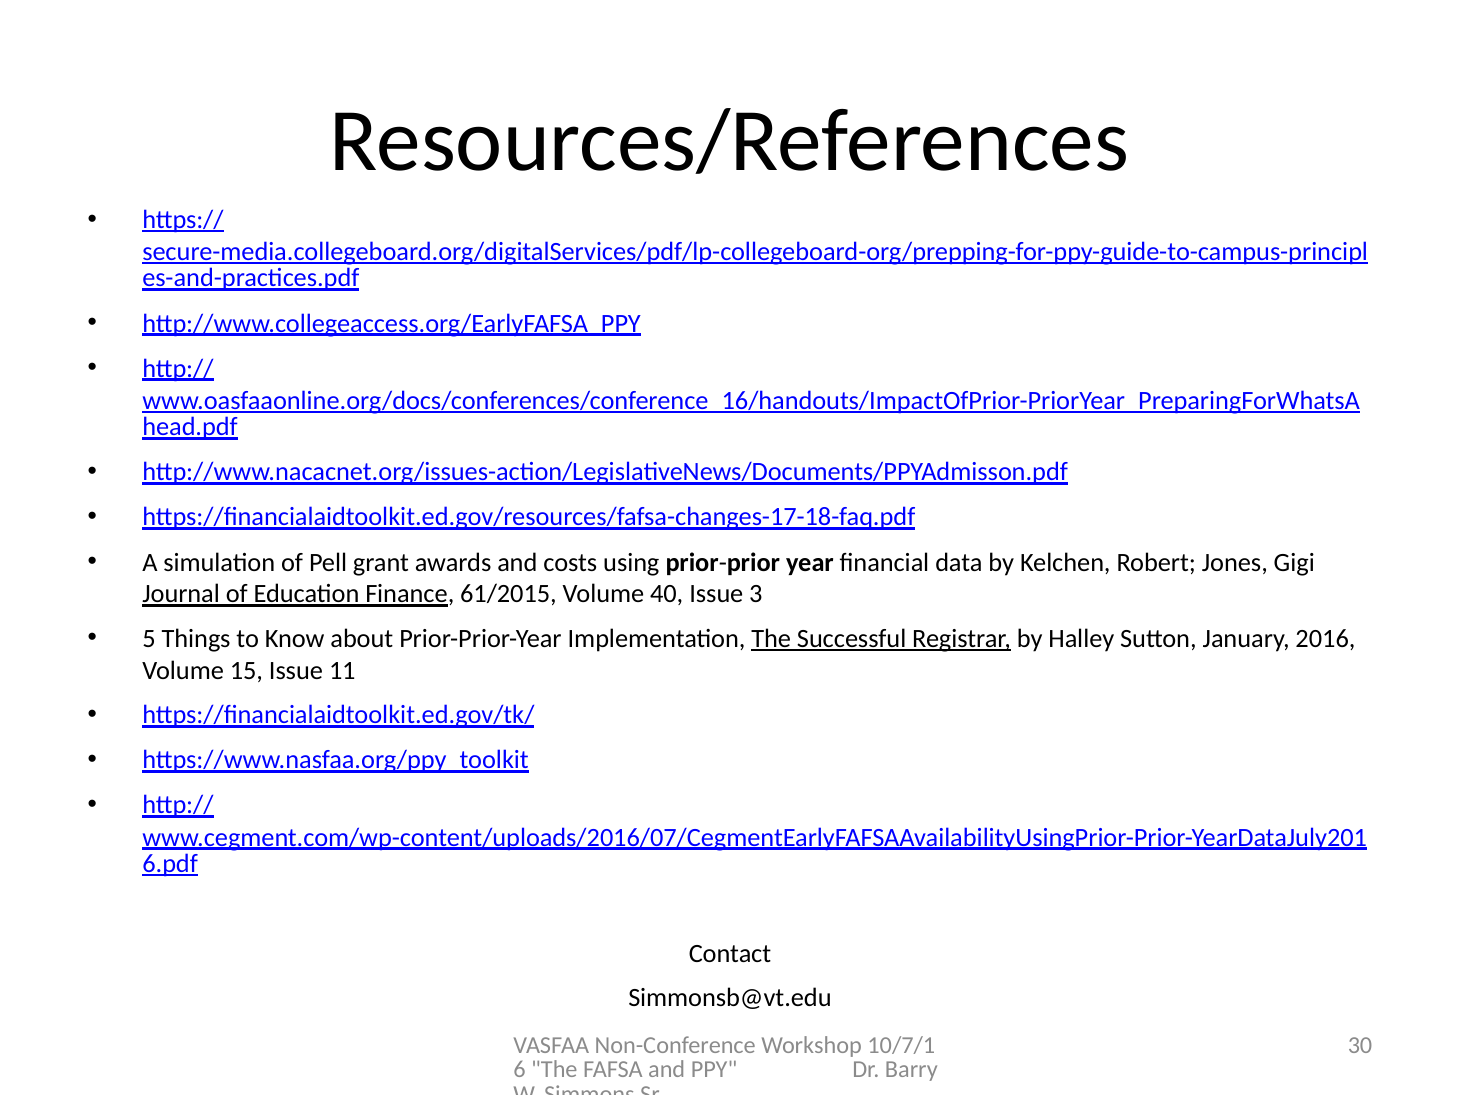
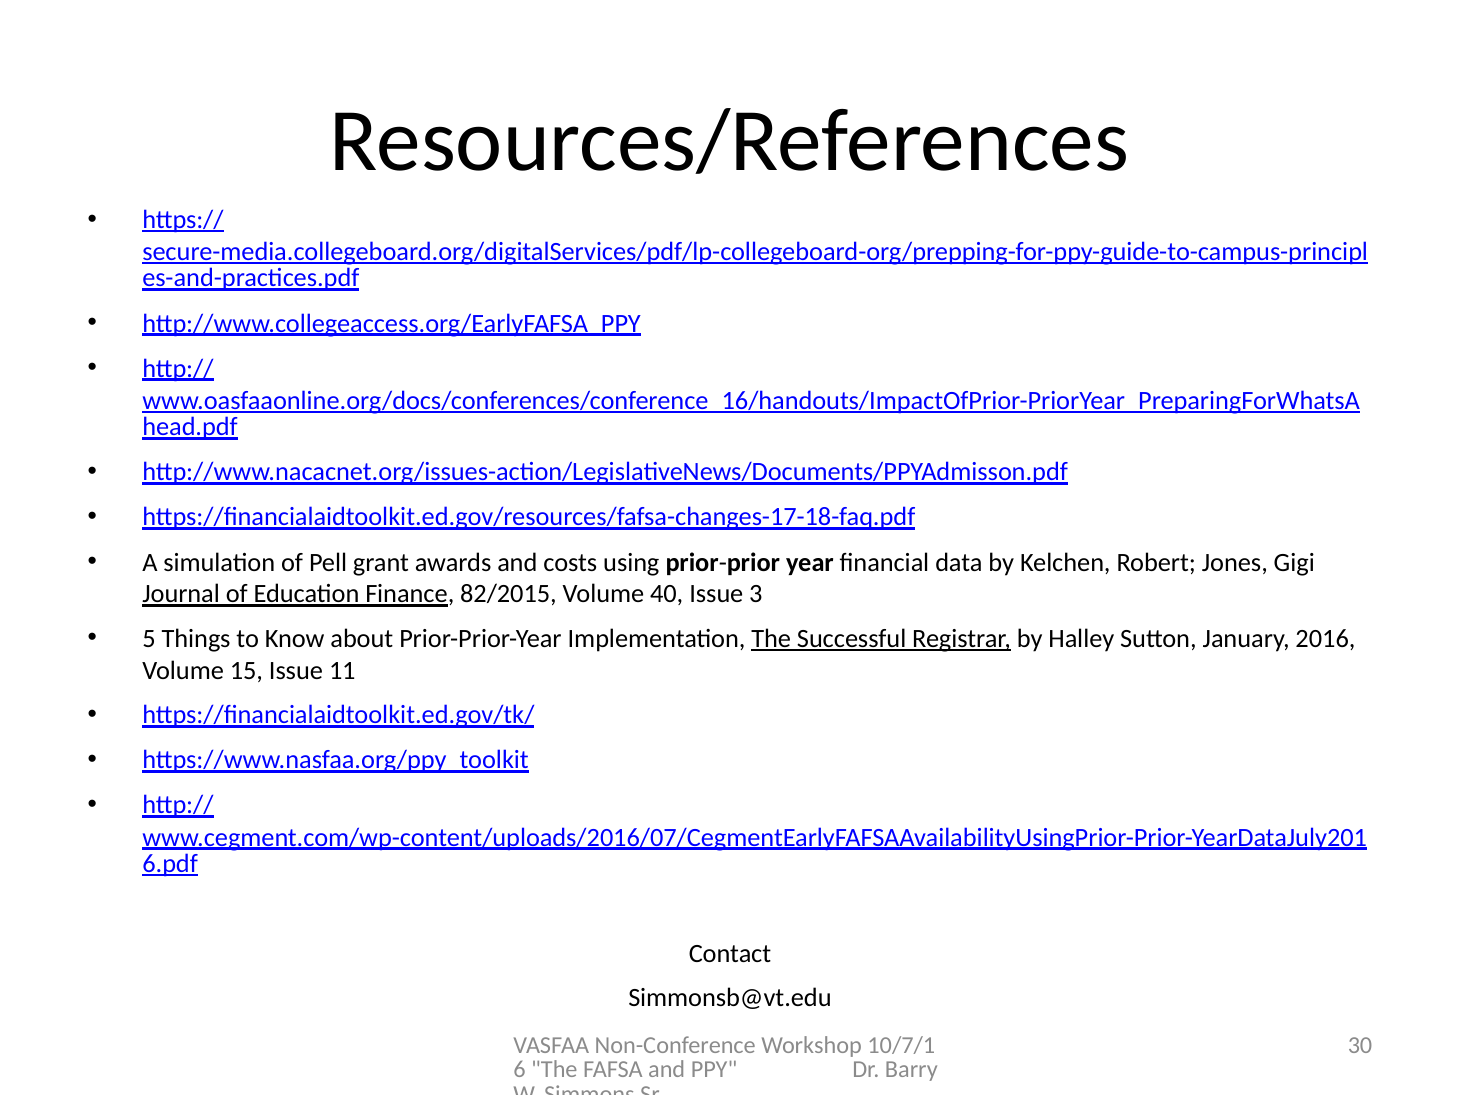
61/2015: 61/2015 -> 82/2015
